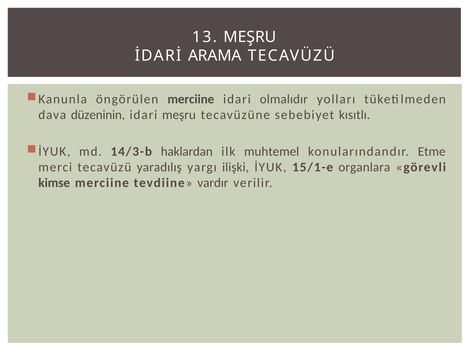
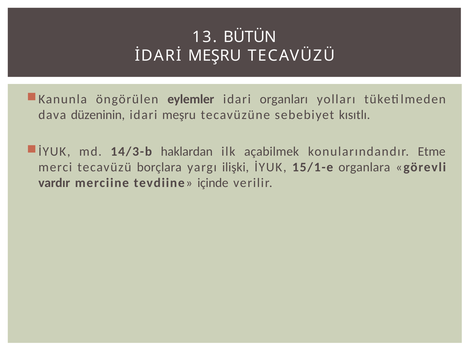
13 MEŞRU: MEŞRU -> BÜTÜN
İDARİ ARAMA: ARAMA -> MEŞRU
öngörülen merciine: merciine -> eylemler
olmalıdır: olmalıdır -> organları
muhtemel: muhtemel -> açabilmek
yaradılış: yaradılış -> borçlara
kimse: kimse -> vardır
vardır: vardır -> içinde
